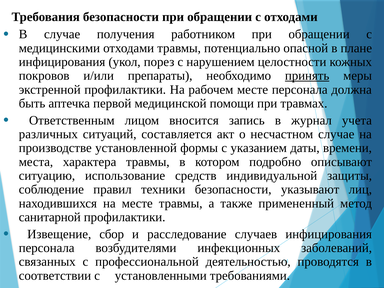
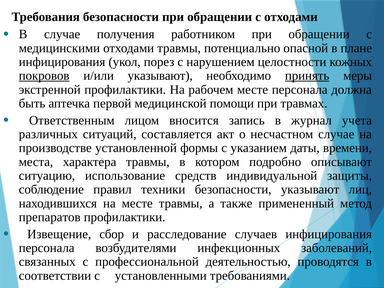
покровов underline: none -> present
и/или препараты: препараты -> указывают
санитарной: санитарной -> препаратов
